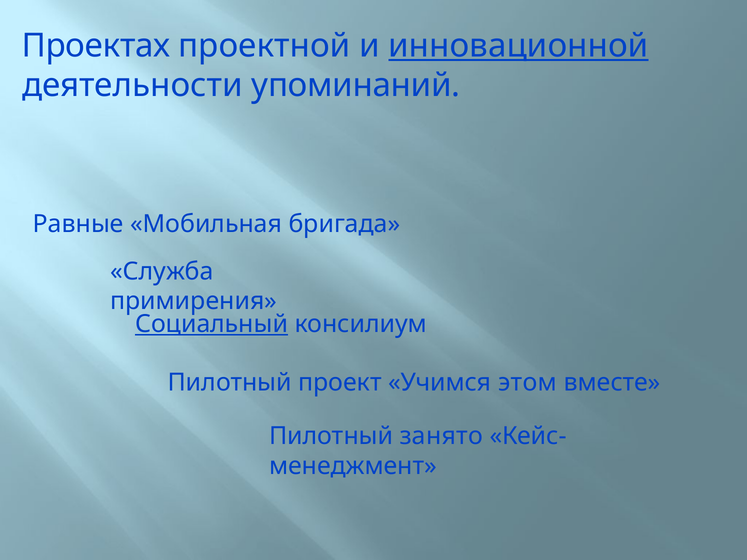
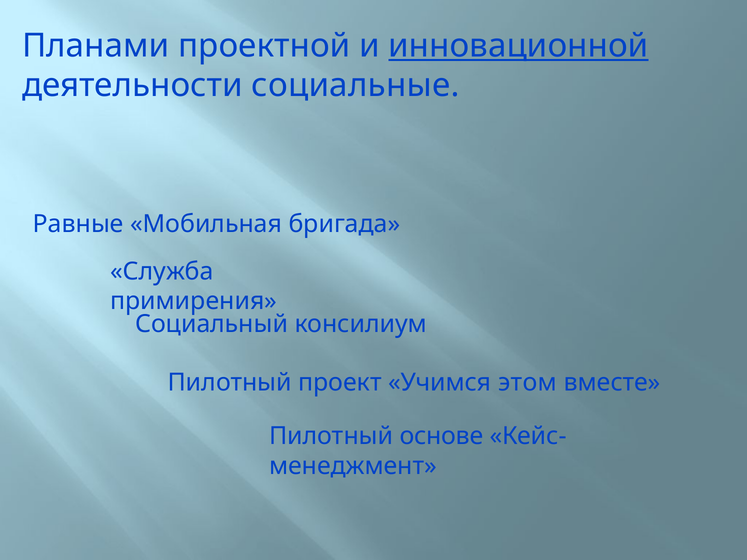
Проектах: Проектах -> Планами
упоминаний: упоминаний -> социальные
Социальный underline: present -> none
занято: занято -> основе
